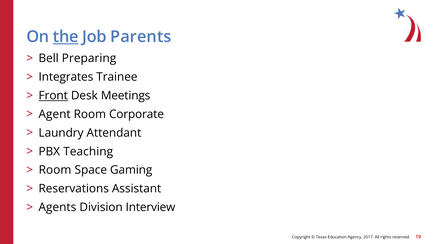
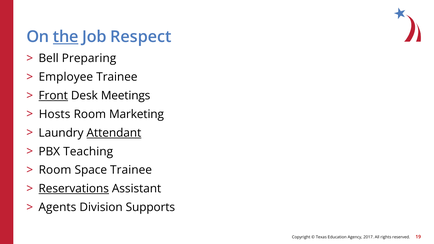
Parents: Parents -> Respect
Integrates: Integrates -> Employee
Agent: Agent -> Hosts
Corporate: Corporate -> Marketing
Attendant underline: none -> present
Space Gaming: Gaming -> Trainee
Reservations underline: none -> present
Interview: Interview -> Supports
